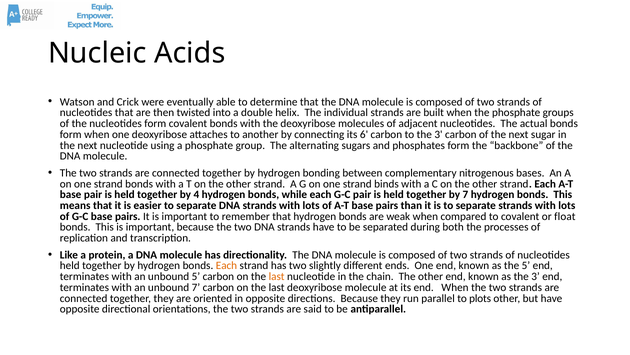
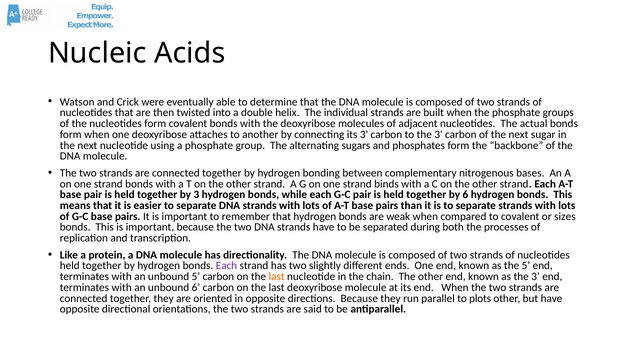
its 6: 6 -> 3
by 4: 4 -> 3
by 7: 7 -> 6
float: float -> sizes
Each at (226, 265) colour: orange -> purple
unbound 7: 7 -> 6
